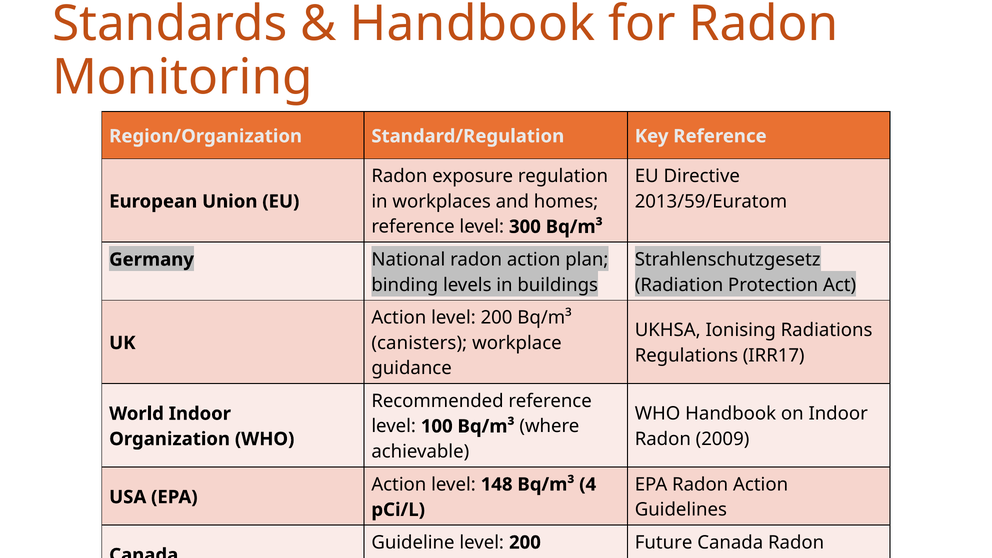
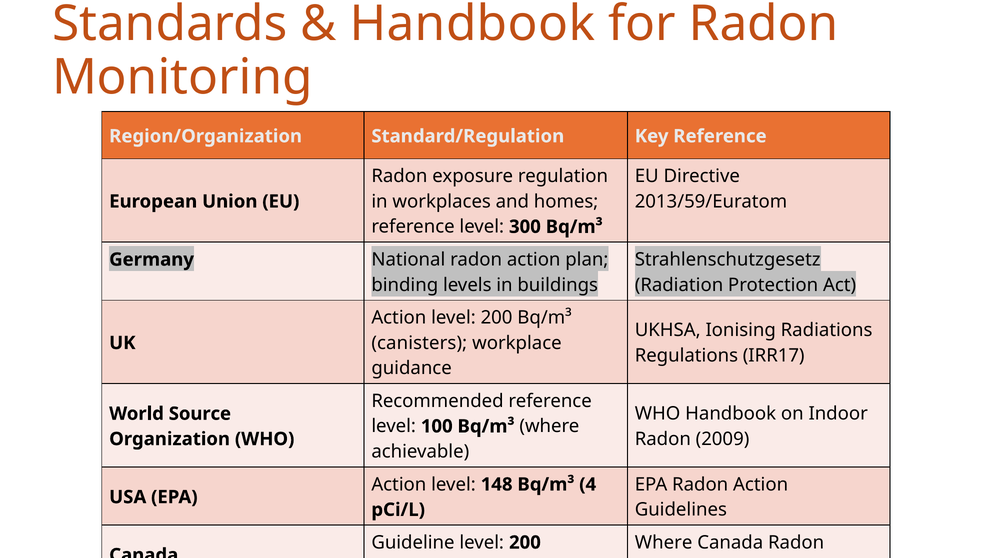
World Indoor: Indoor -> Source
Future at (664, 543): Future -> Where
